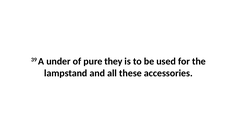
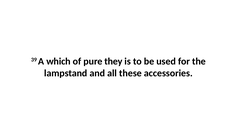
under: under -> which
